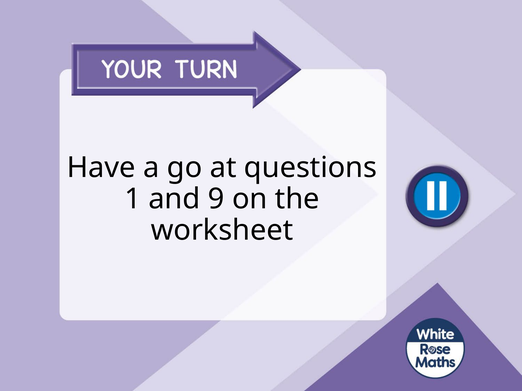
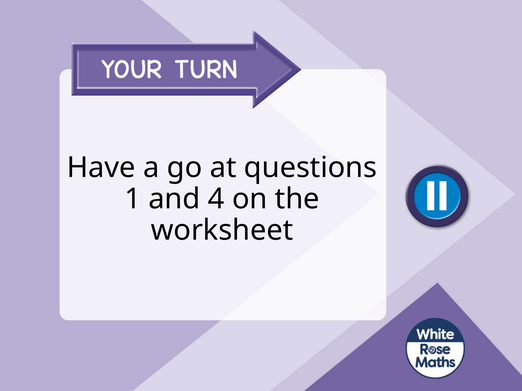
9: 9 -> 4
